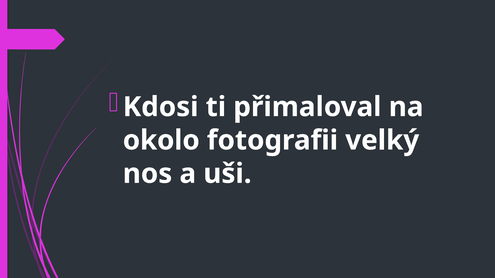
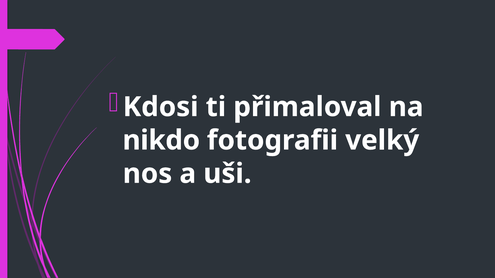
okolo: okolo -> nikdo
